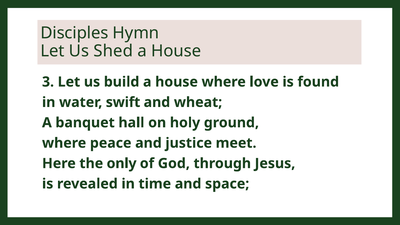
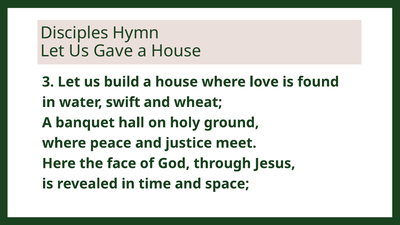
Shed: Shed -> Gave
only: only -> face
